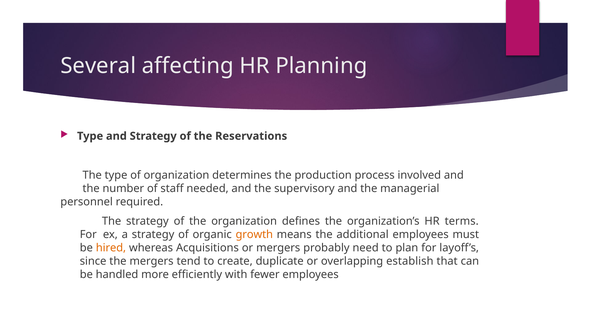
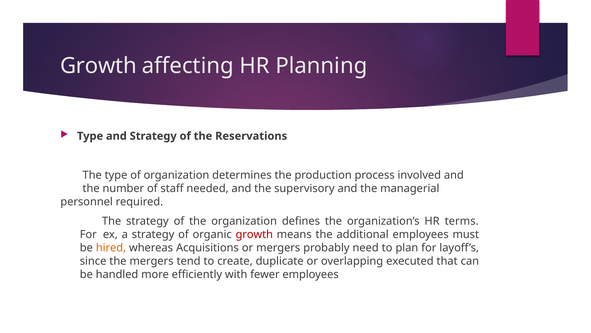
Several at (98, 66): Several -> Growth
growth at (254, 234) colour: orange -> red
establish: establish -> executed
